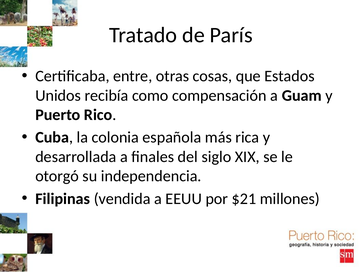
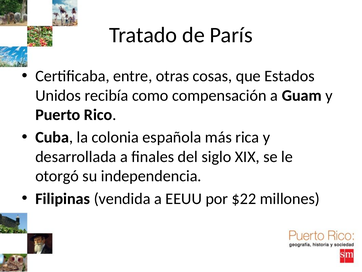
$21: $21 -> $22
